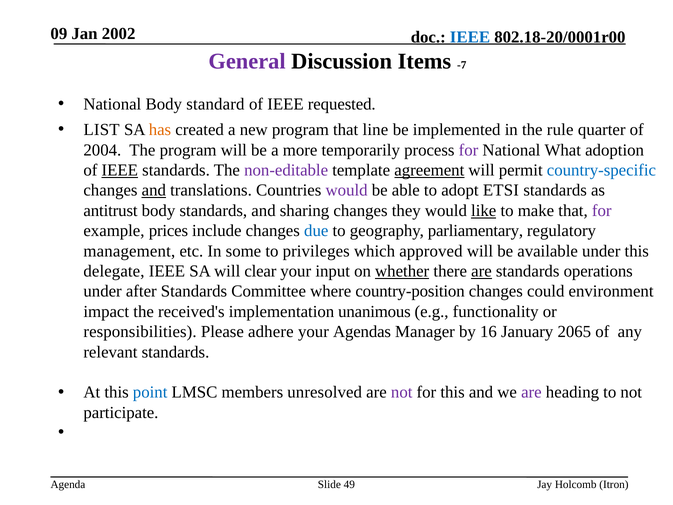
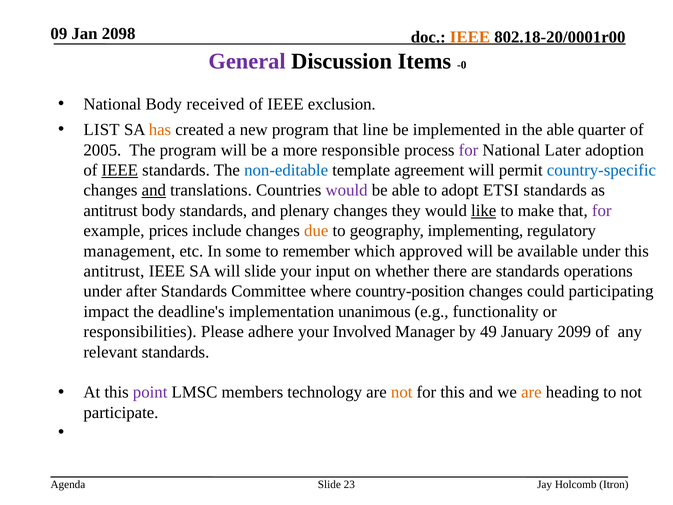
2002: 2002 -> 2098
IEEE at (470, 37) colour: blue -> orange
-7: -7 -> -0
standard: standard -> received
requested: requested -> exclusion
the rule: rule -> able
2004: 2004 -> 2005
temporarily: temporarily -> responsible
What: What -> Later
non-editable colour: purple -> blue
agreement underline: present -> none
sharing: sharing -> plenary
due colour: blue -> orange
parliamentary: parliamentary -> implementing
privileges: privileges -> remember
delegate at (114, 271): delegate -> antitrust
will clear: clear -> slide
whether underline: present -> none
are at (481, 271) underline: present -> none
environment: environment -> participating
received's: received's -> deadline's
Agendas: Agendas -> Involved
16: 16 -> 49
2065: 2065 -> 2099
point colour: blue -> purple
unresolved: unresolved -> technology
not at (402, 392) colour: purple -> orange
are at (531, 392) colour: purple -> orange
49: 49 -> 23
